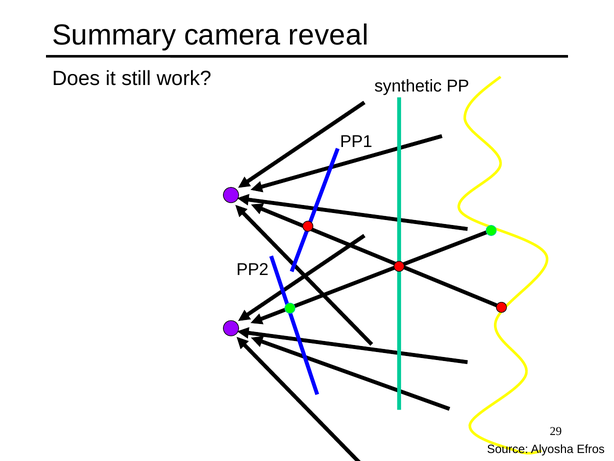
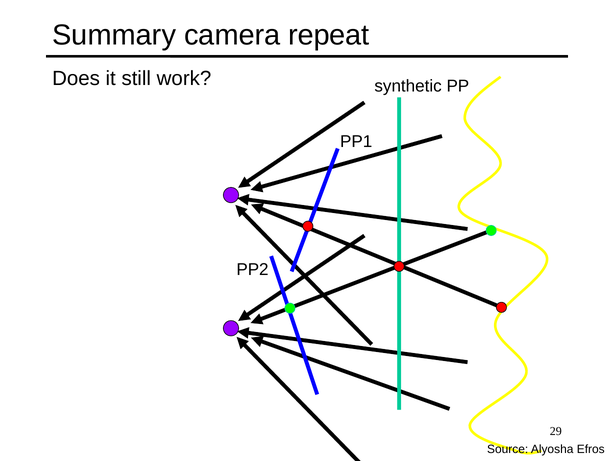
reveal: reveal -> repeat
